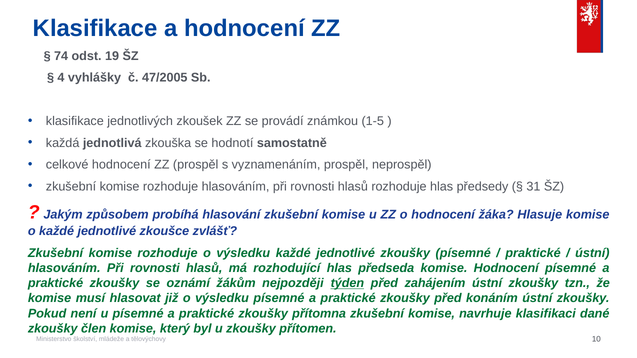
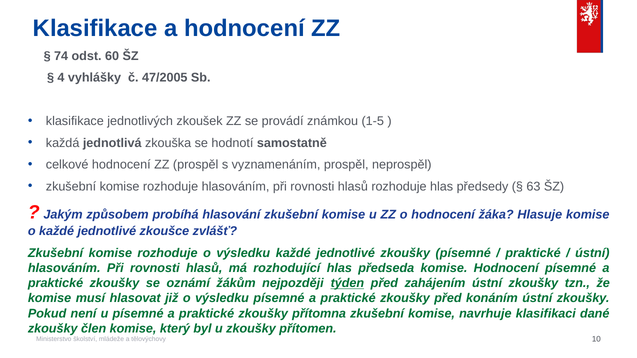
19: 19 -> 60
31: 31 -> 63
